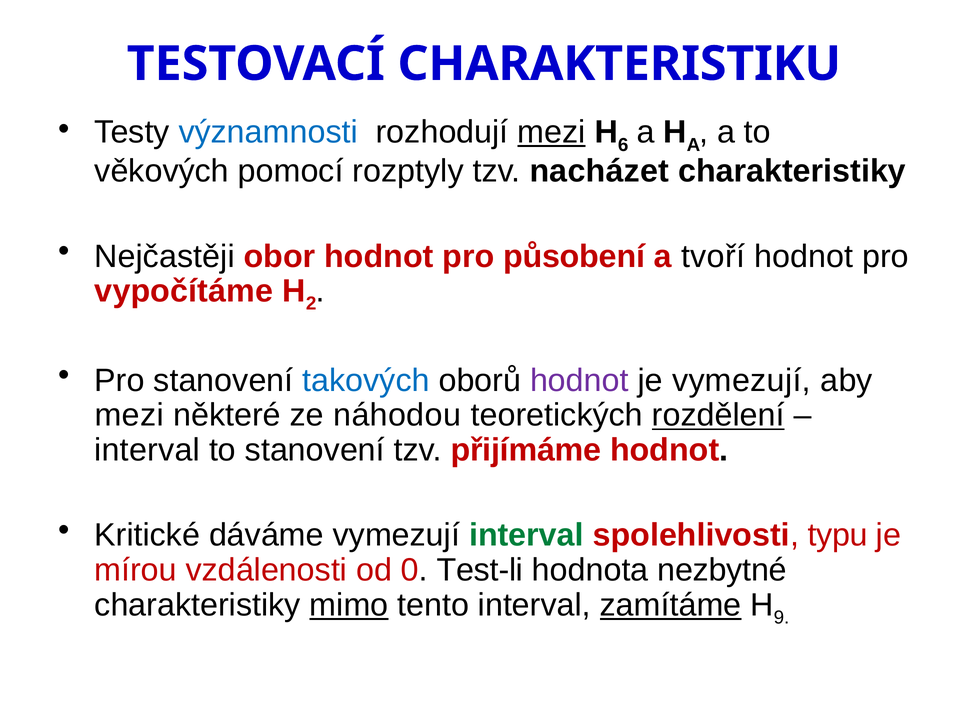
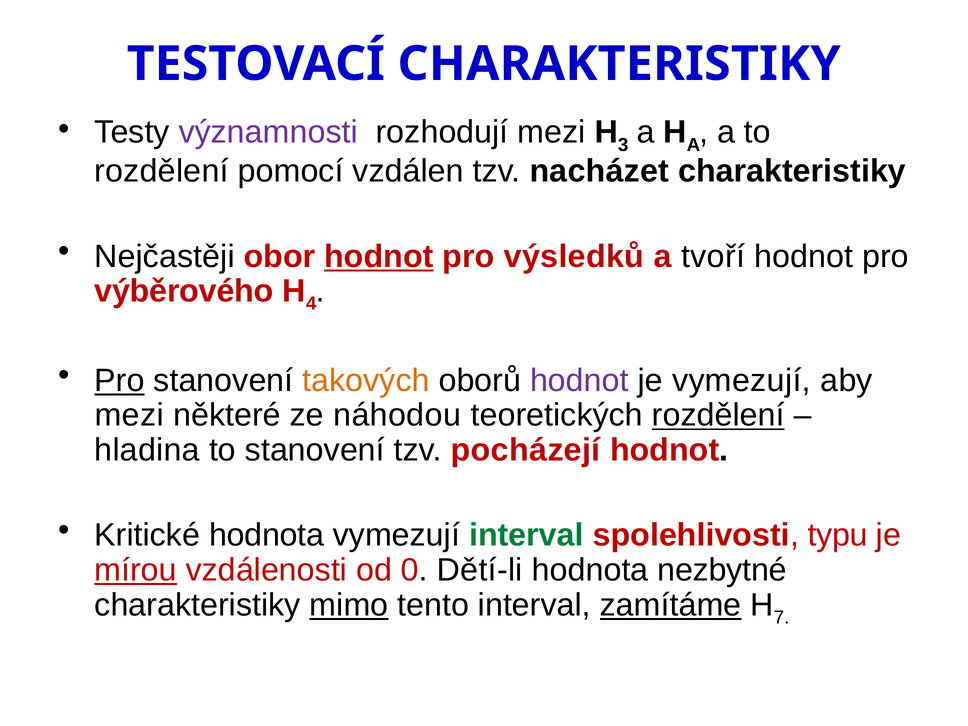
TESTOVACÍ CHARAKTERISTIKU: CHARAKTERISTIKU -> CHARAKTERISTIKY
významnosti colour: blue -> purple
mezi at (551, 132) underline: present -> none
6: 6 -> 3
věkových at (162, 171): věkových -> rozdělení
rozptyly: rozptyly -> vzdálen
hodnot at (379, 256) underline: none -> present
působení: působení -> výsledků
vypočítáme: vypočítáme -> výběrového
2: 2 -> 4
Pro at (119, 381) underline: none -> present
takových colour: blue -> orange
interval at (147, 450): interval -> hladina
přijímáme: přijímáme -> pocházejí
Kritické dáváme: dáváme -> hodnota
mírou underline: none -> present
Test-li: Test-li -> Dětí-li
9: 9 -> 7
